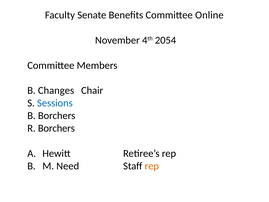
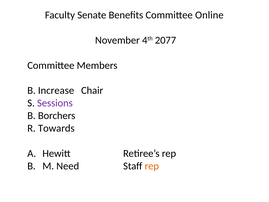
2054: 2054 -> 2077
Changes: Changes -> Increase
Sessions colour: blue -> purple
R Borchers: Borchers -> Towards
